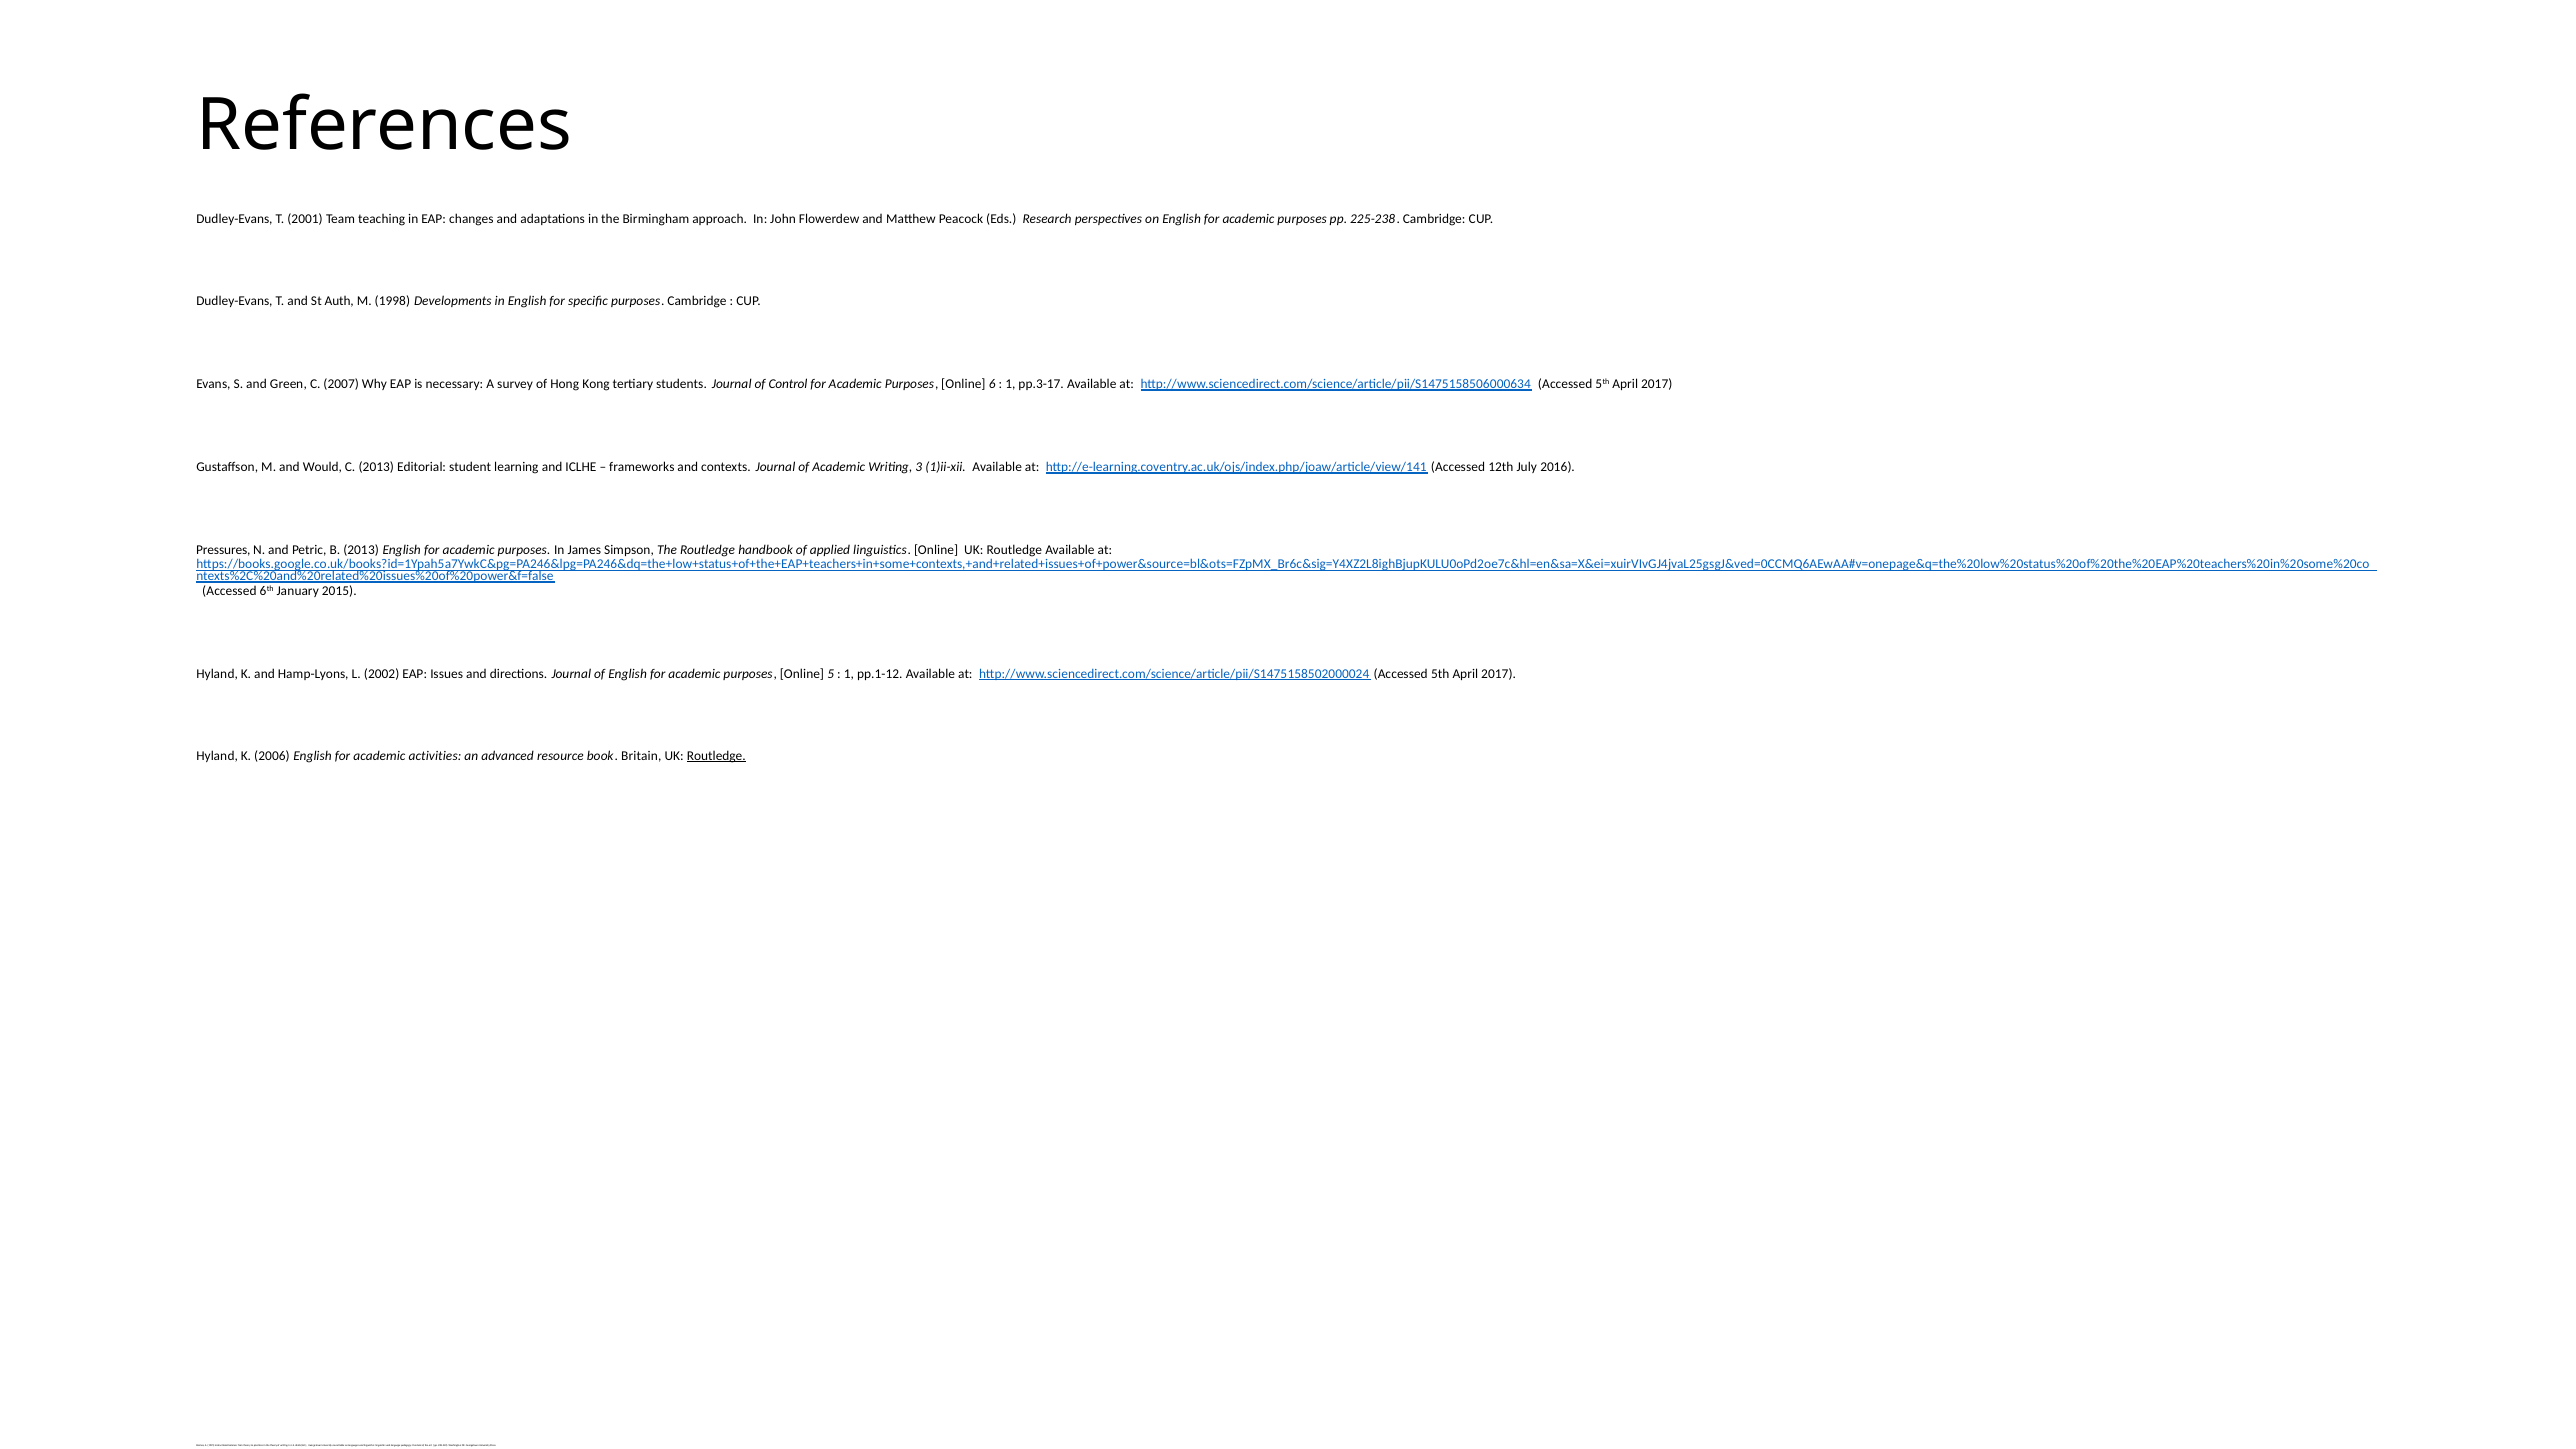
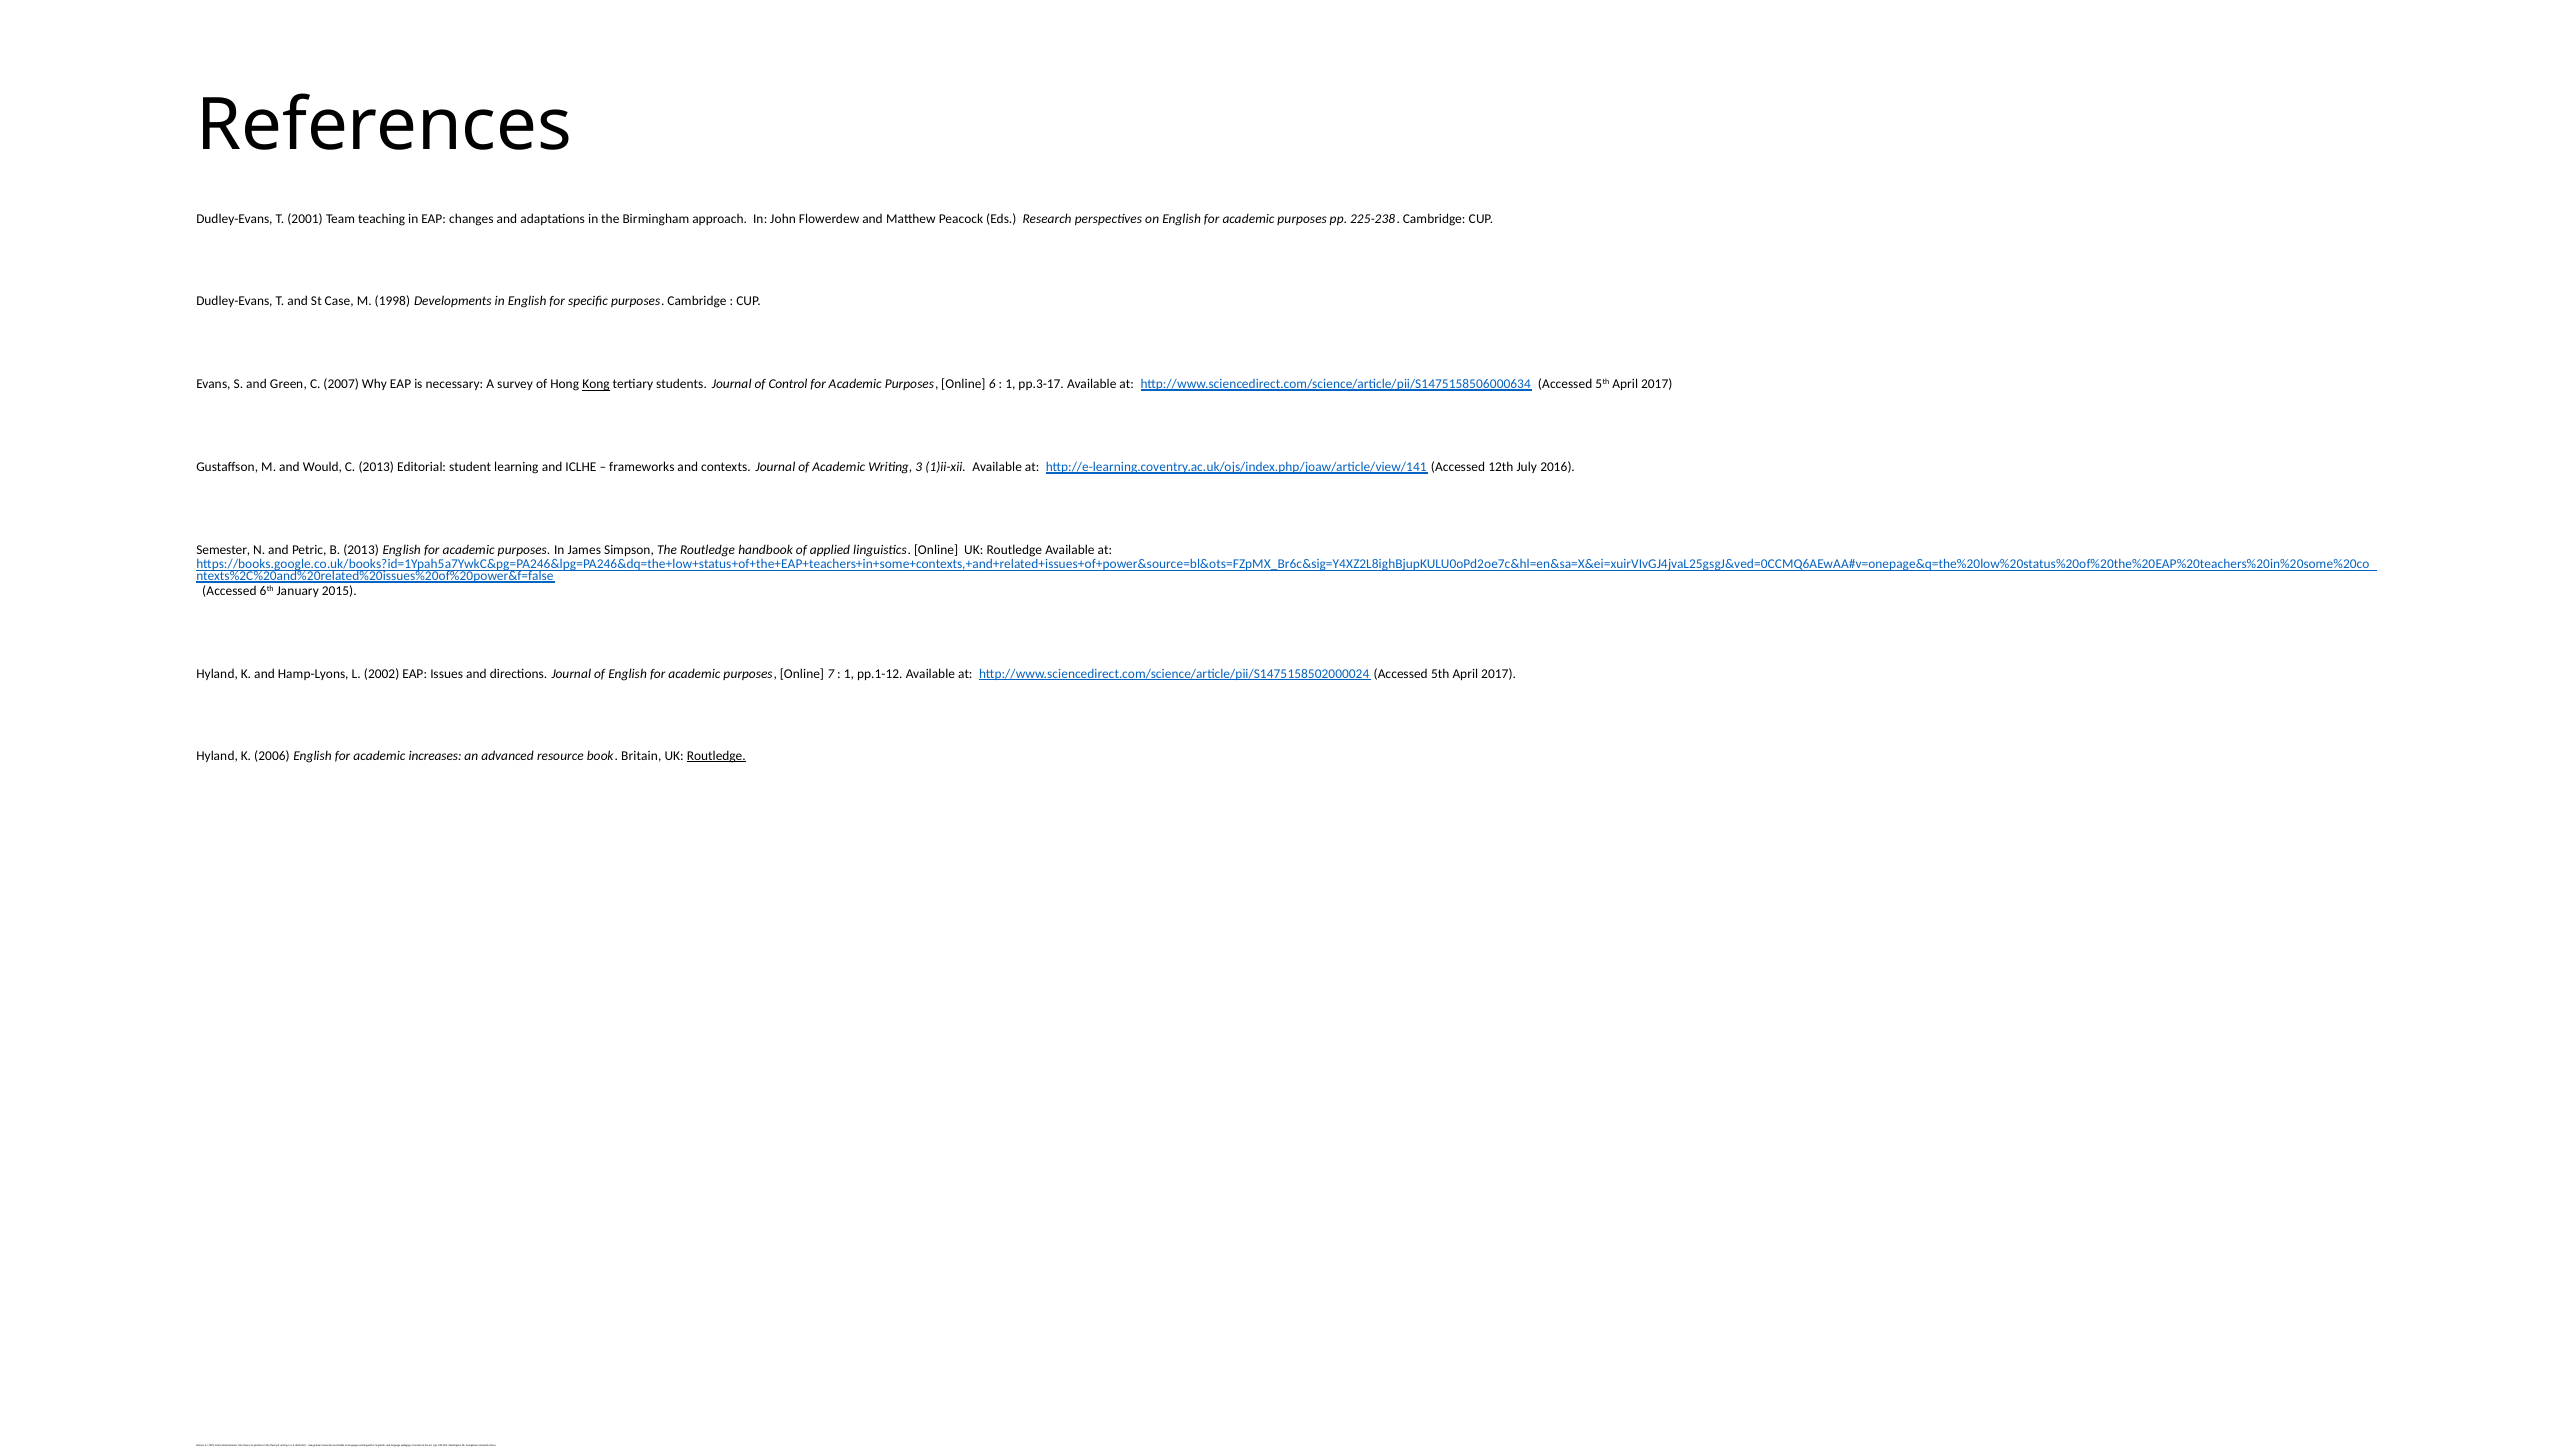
Auth: Auth -> Case
Kong underline: none -> present
Pressures: Pressures -> Semester
5: 5 -> 7
activities: activities -> increases
